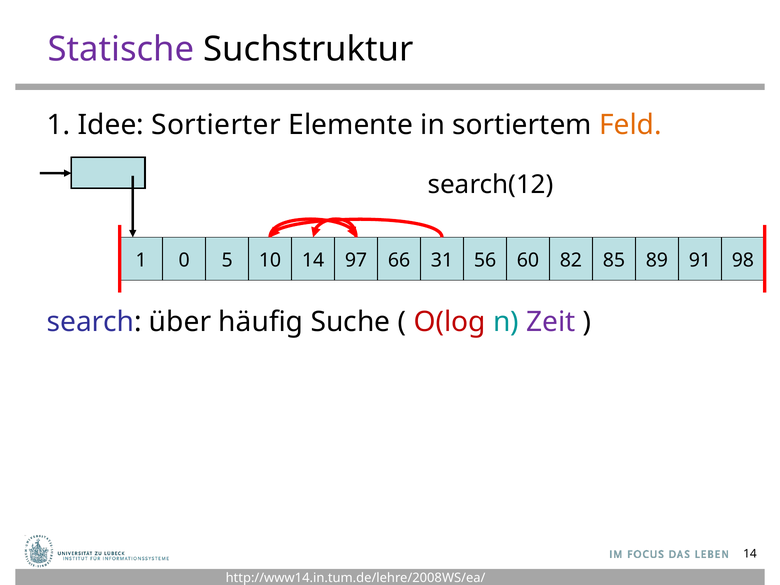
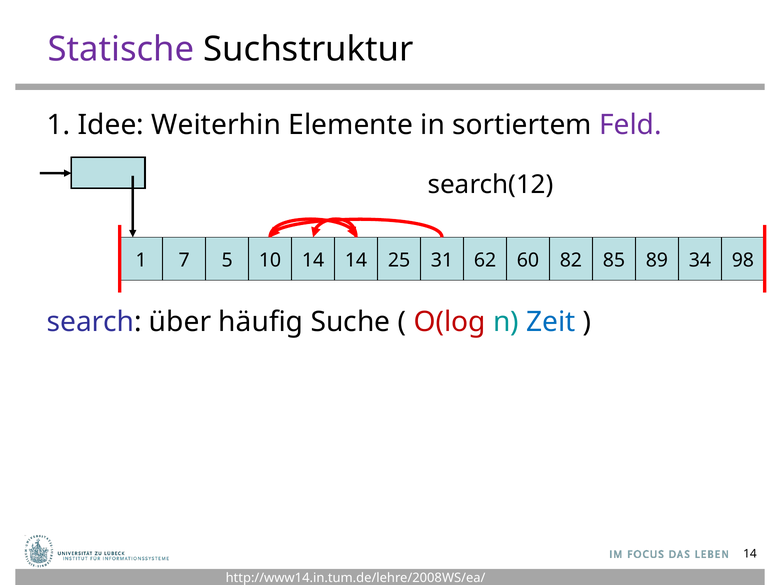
Sortierter: Sortierter -> Weiterhin
Feld colour: orange -> purple
0: 0 -> 7
14 97: 97 -> 14
66: 66 -> 25
56: 56 -> 62
91: 91 -> 34
Zeit colour: purple -> blue
